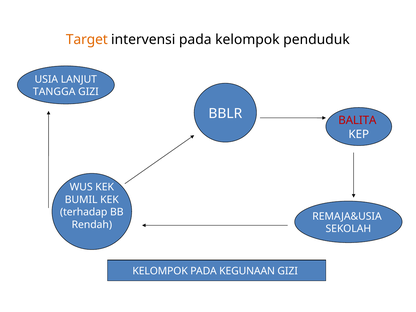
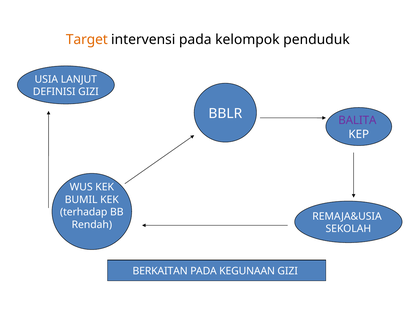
TANGGA: TANGGA -> DEFINISI
BALITA colour: red -> purple
KELOMPOK at (160, 271): KELOMPOK -> BERKAITAN
